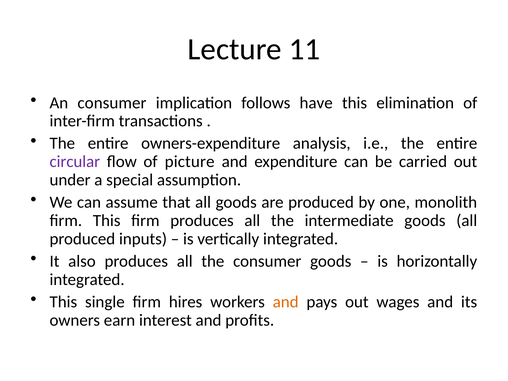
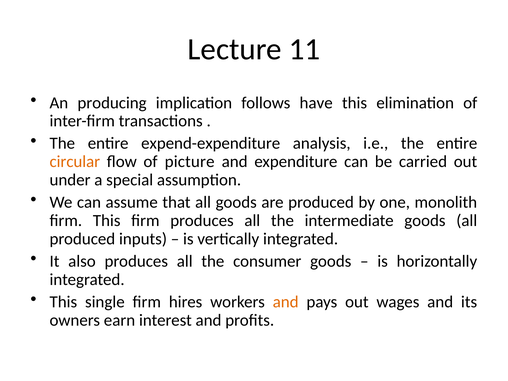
An consumer: consumer -> producing
owners-expenditure: owners-expenditure -> expend-expenditure
circular colour: purple -> orange
